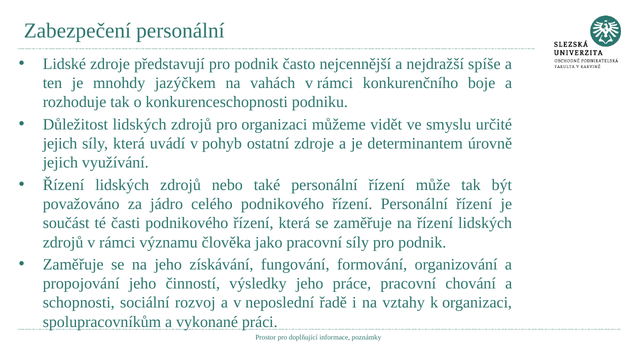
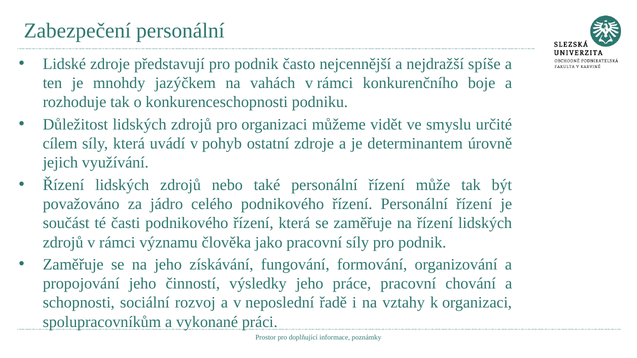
jejich at (60, 144): jejich -> cílem
